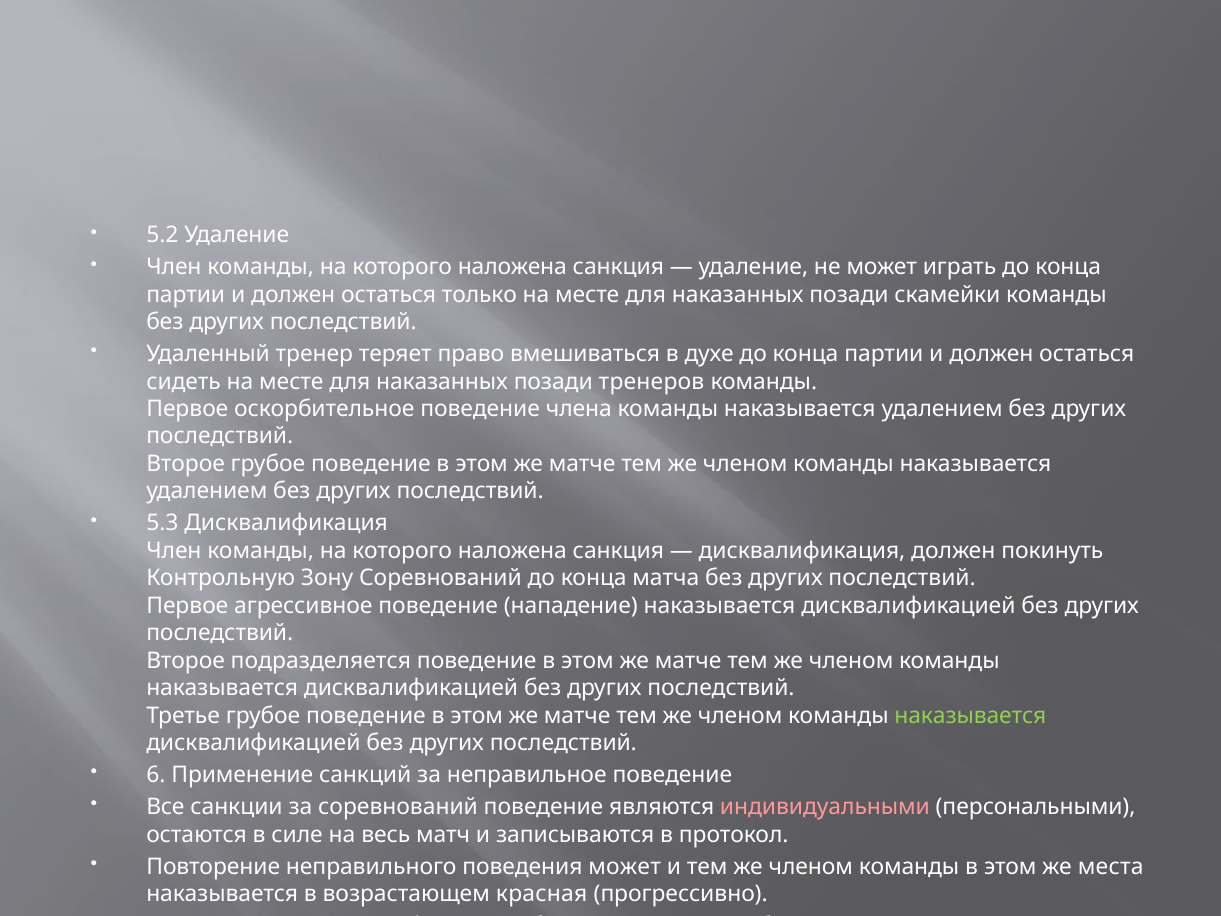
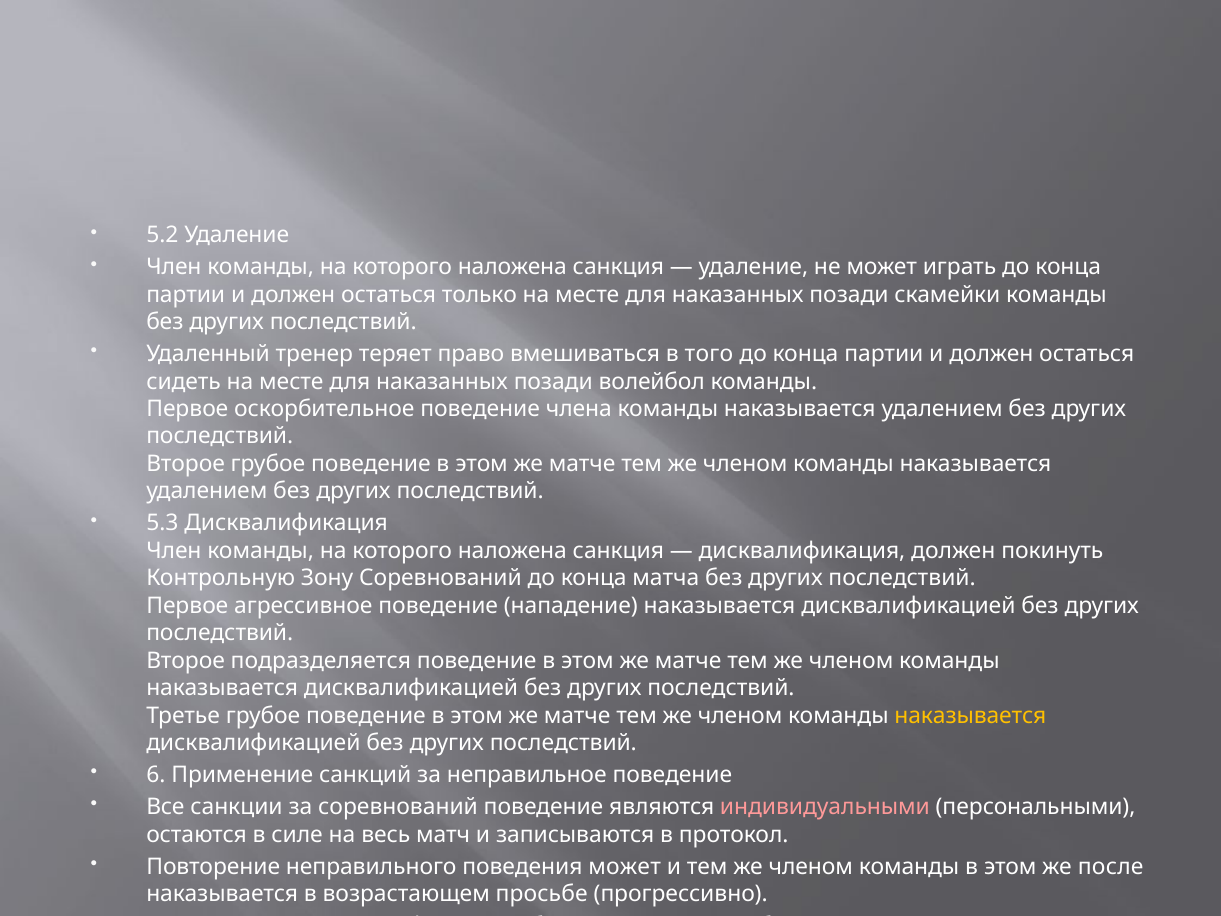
духе: духе -> того
тренеров: тренеров -> волейбол
наказывается at (970, 715) colour: light green -> yellow
места: места -> после
красная: красная -> просьбе
